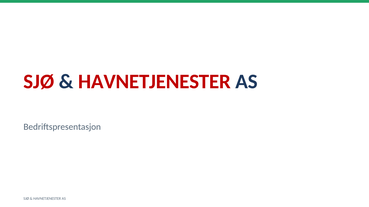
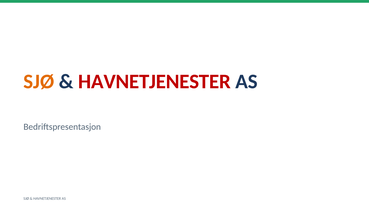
SJØ at (39, 82) colour: red -> orange
